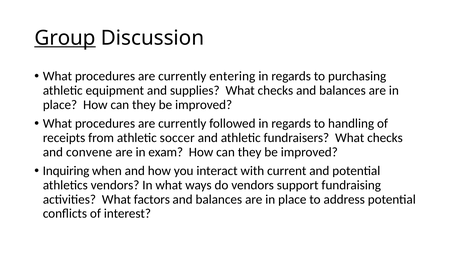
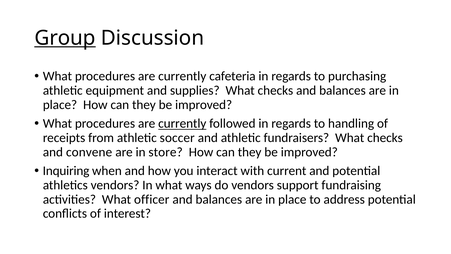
entering: entering -> cafeteria
currently at (182, 123) underline: none -> present
exam: exam -> store
factors: factors -> officer
